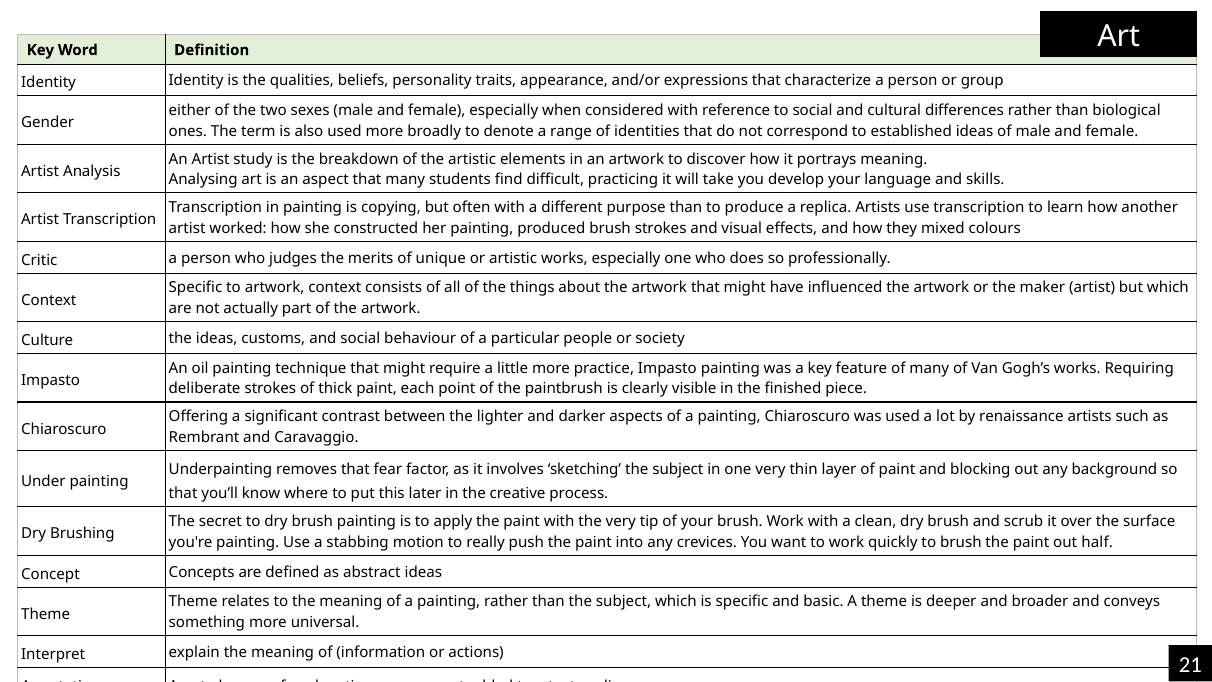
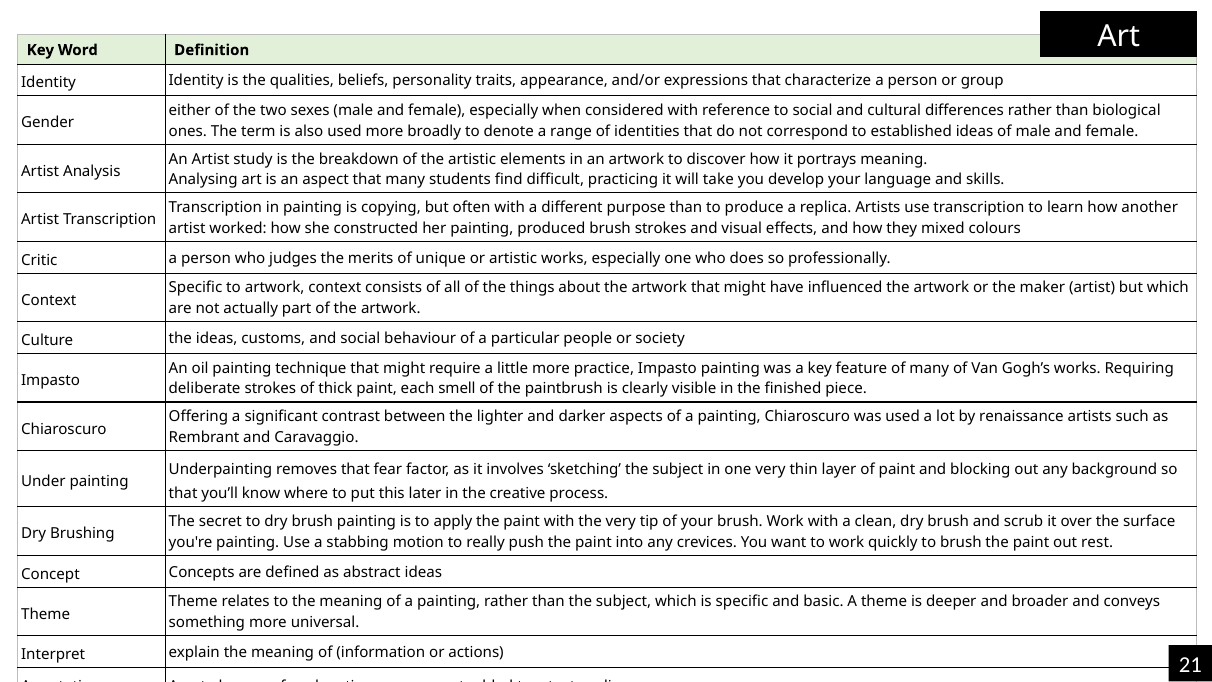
point: point -> smell
half: half -> rest
